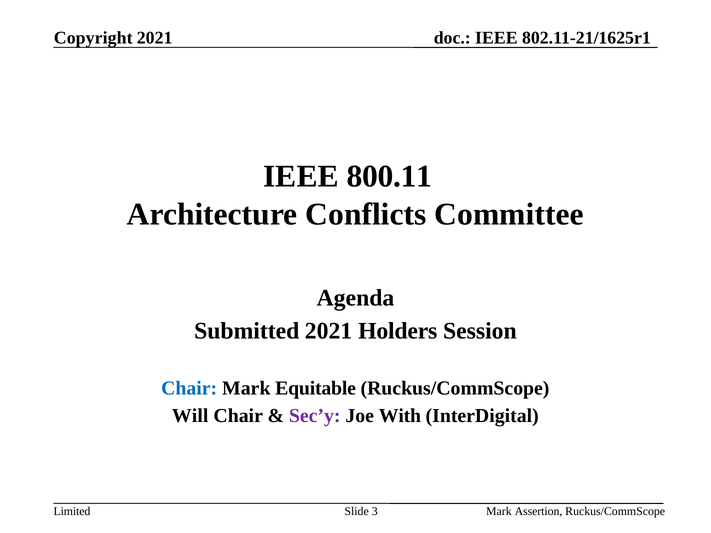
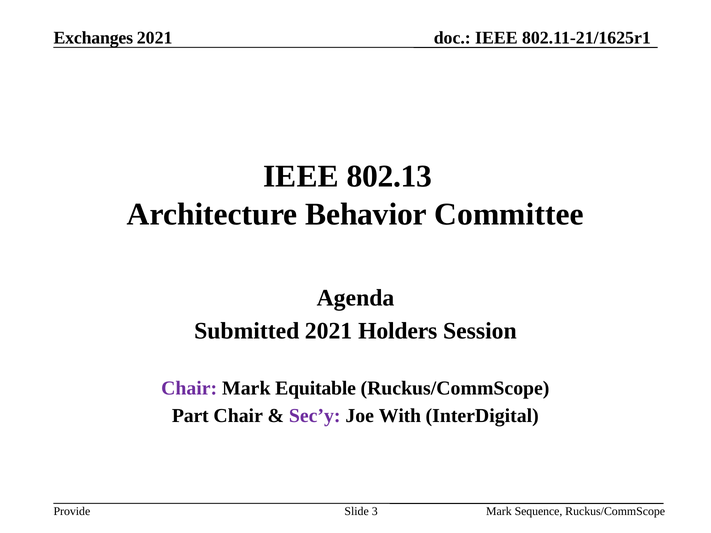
Copyright: Copyright -> Exchanges
800.11: 800.11 -> 802.13
Conflicts: Conflicts -> Behavior
Chair at (189, 389) colour: blue -> purple
Will: Will -> Part
Limited: Limited -> Provide
Assertion: Assertion -> Sequence
